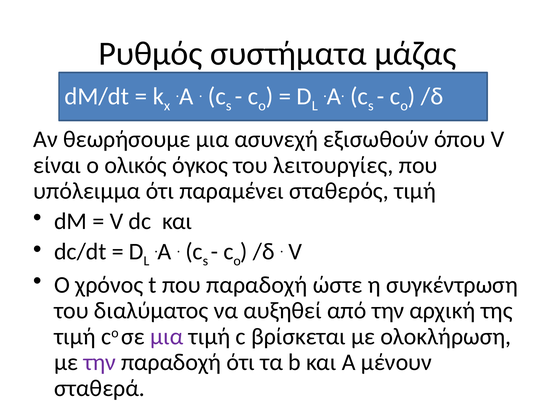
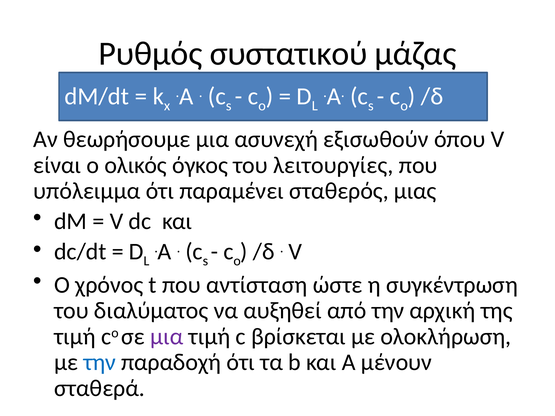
συστήματα: συστήματα -> συστατικού
σταθερός τιμή: τιμή -> μιας
που παραδοχή: παραδοχή -> αντίσταση
την at (100, 363) colour: purple -> blue
